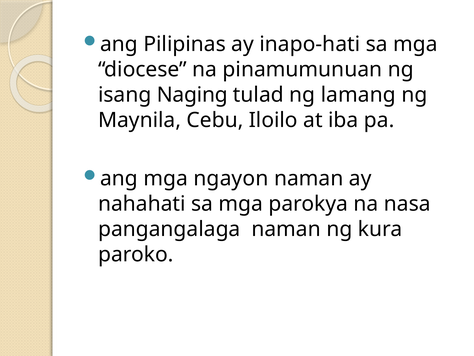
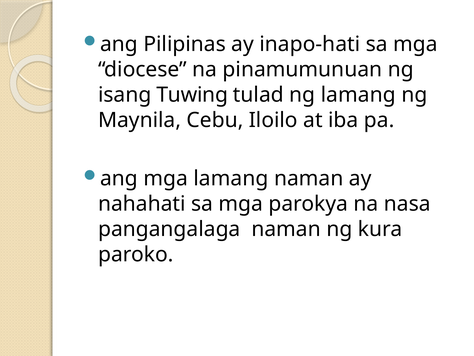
Naging: Naging -> Tuwing
mga ngayon: ngayon -> lamang
